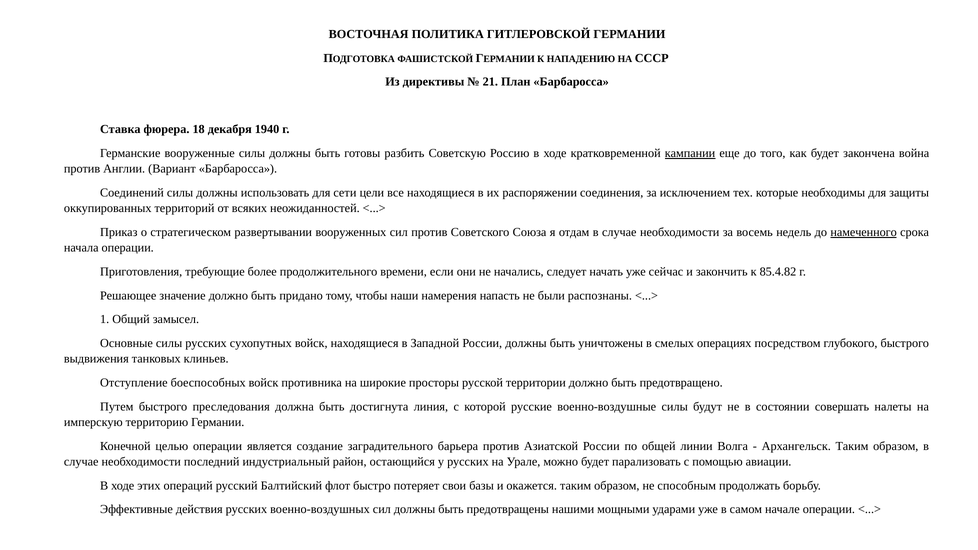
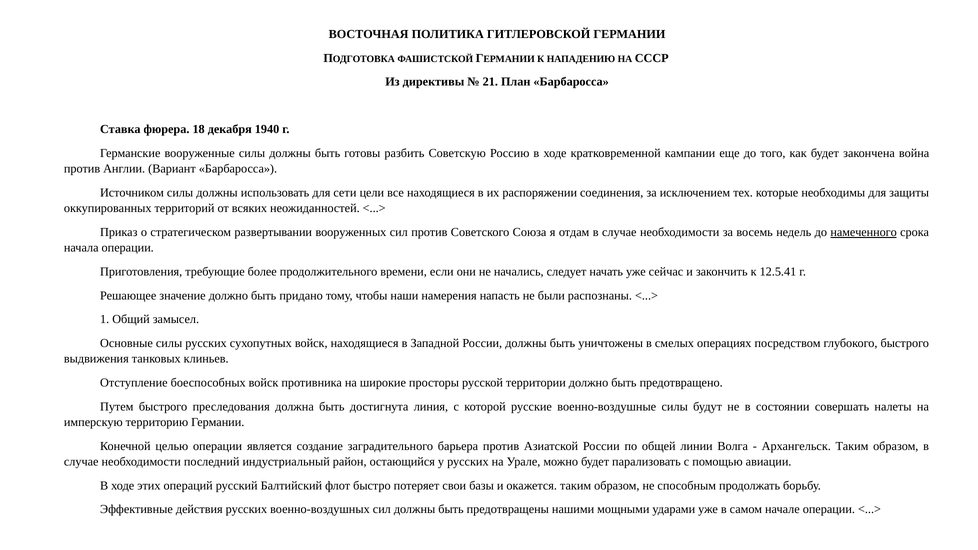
кампании underline: present -> none
Соединений: Соединений -> Источником
85.4.82: 85.4.82 -> 12.5.41
